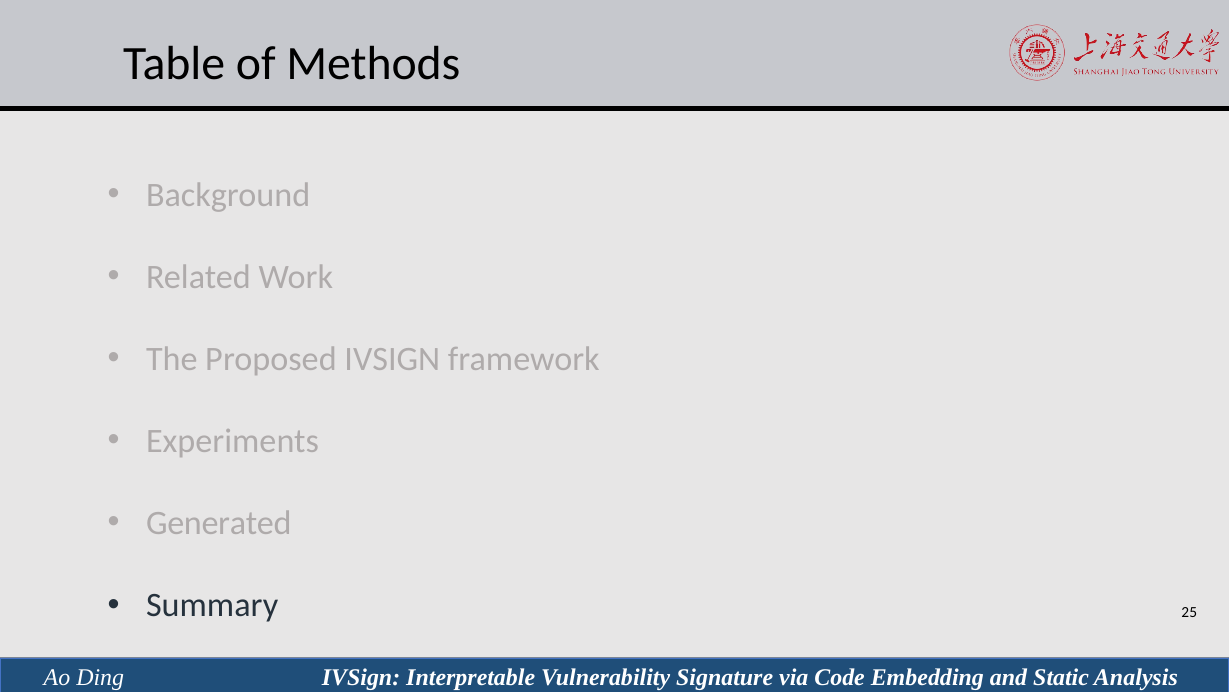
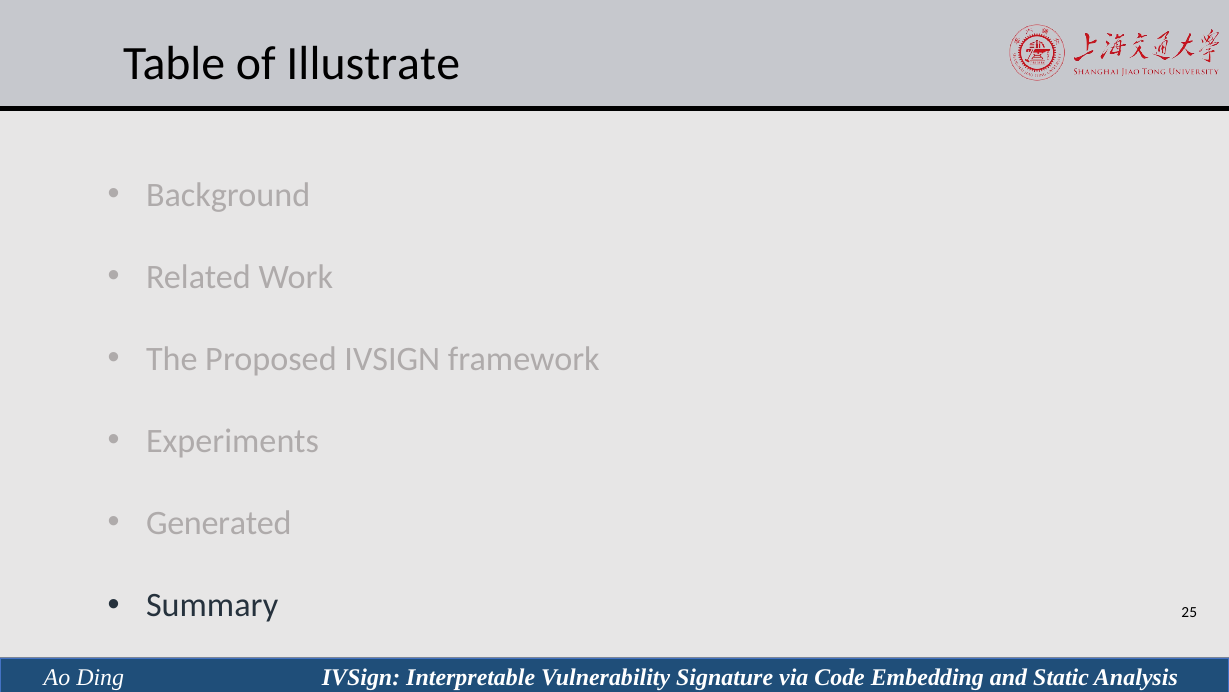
Methods: Methods -> Illustrate
